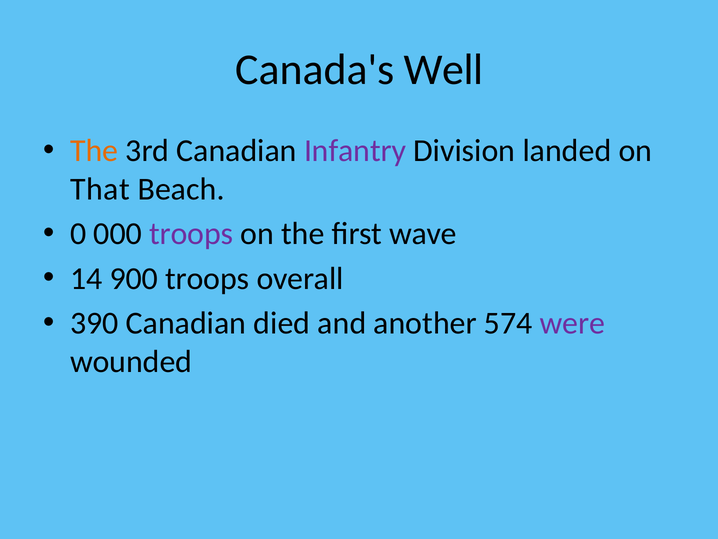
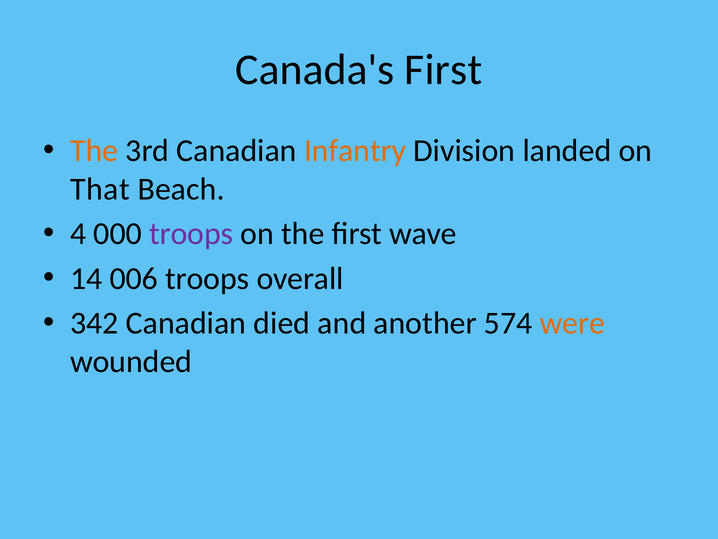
Canada's Well: Well -> First
Infantry colour: purple -> orange
0: 0 -> 4
900: 900 -> 006
390: 390 -> 342
were colour: purple -> orange
